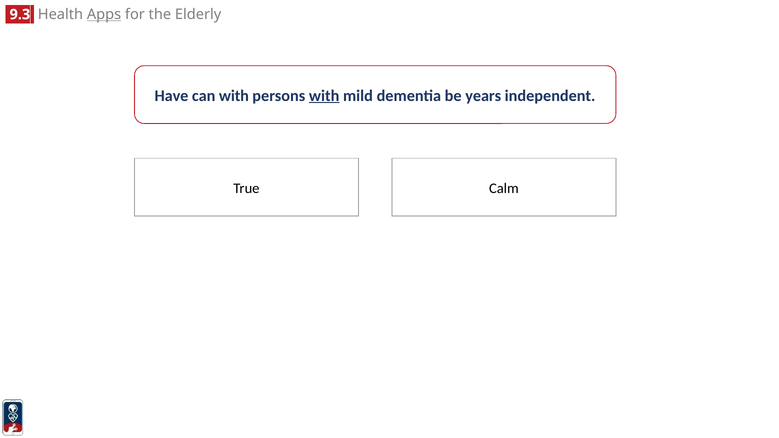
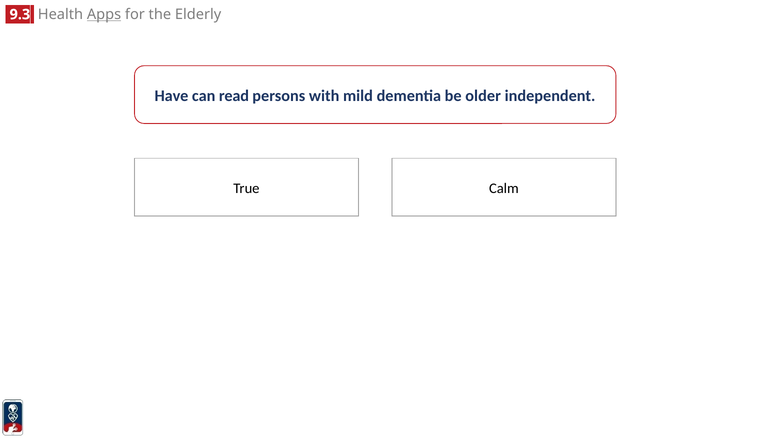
can with: with -> read
with at (324, 96) underline: present -> none
years: years -> older
